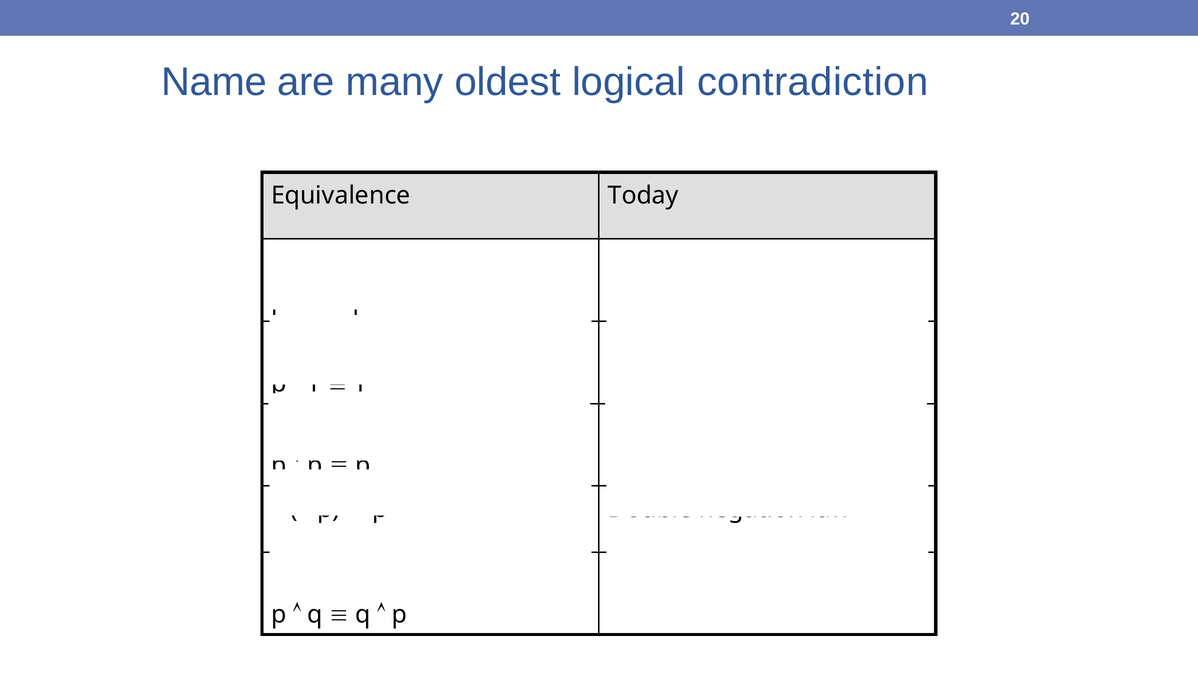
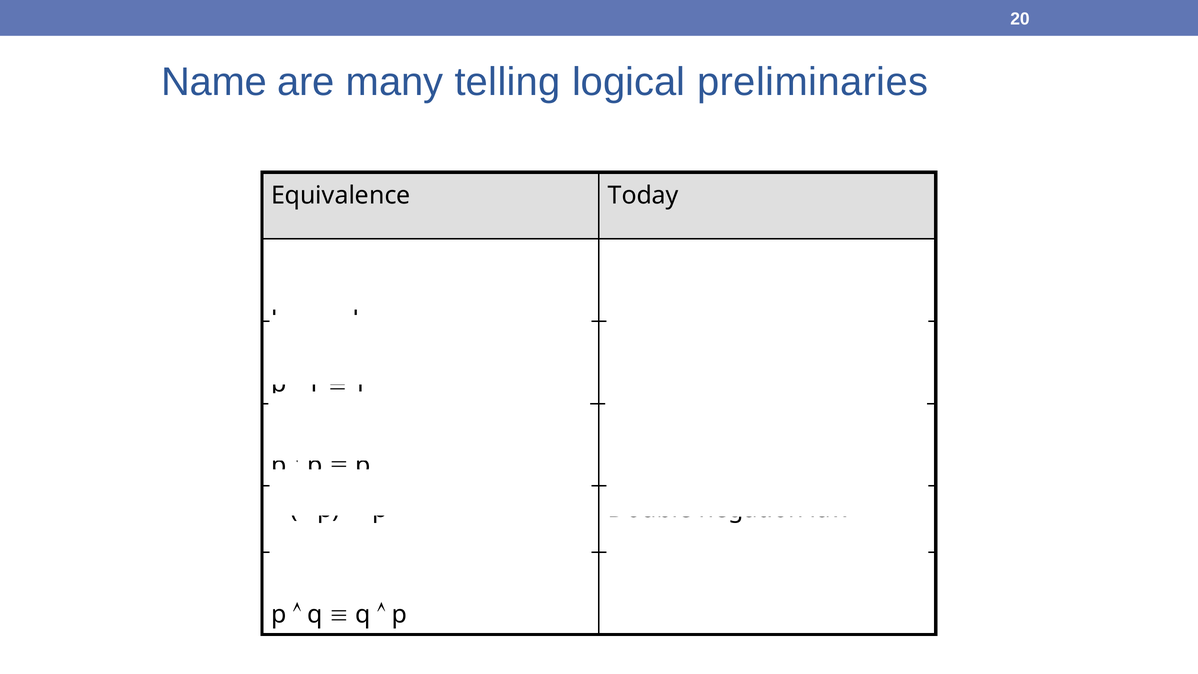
oldest: oldest -> telling
contradiction: contradiction -> preliminaries
